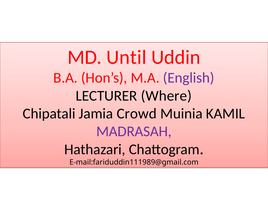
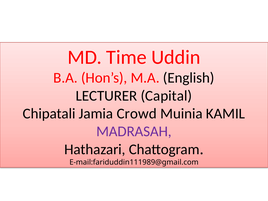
Until: Until -> Time
English colour: purple -> black
Where: Where -> Capital
